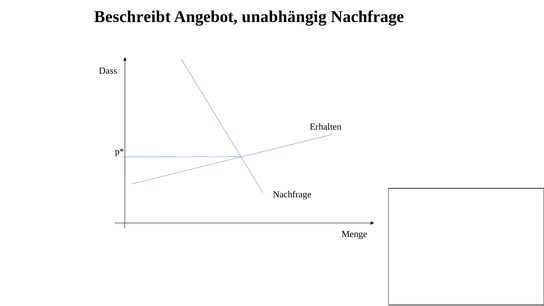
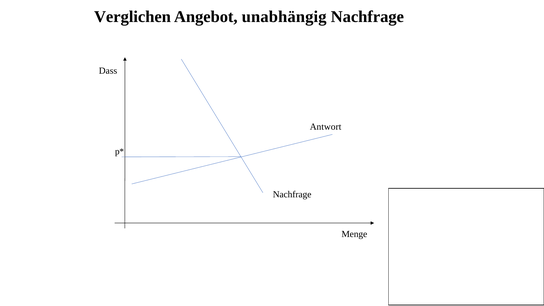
Beschreibt: Beschreibt -> Verglichen
Erhalten: Erhalten -> Antwort
